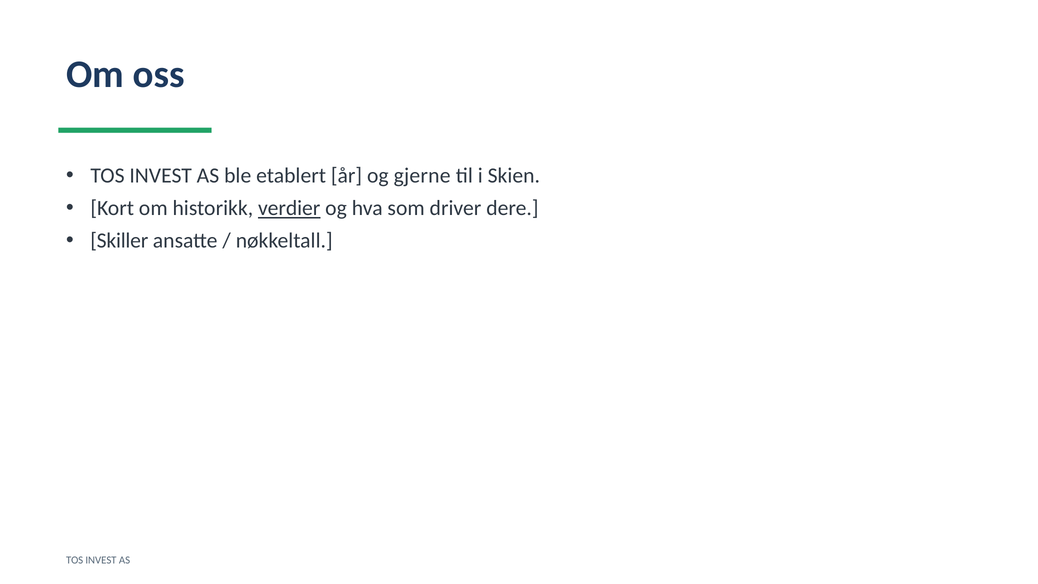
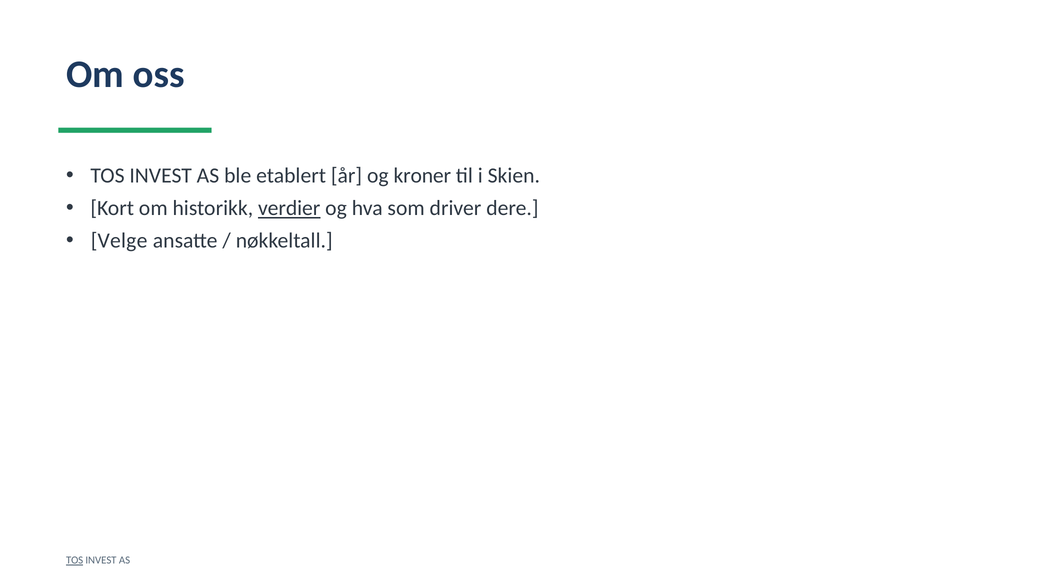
gjerne: gjerne -> kroner
Skiller: Skiller -> Velge
TOS at (75, 560) underline: none -> present
